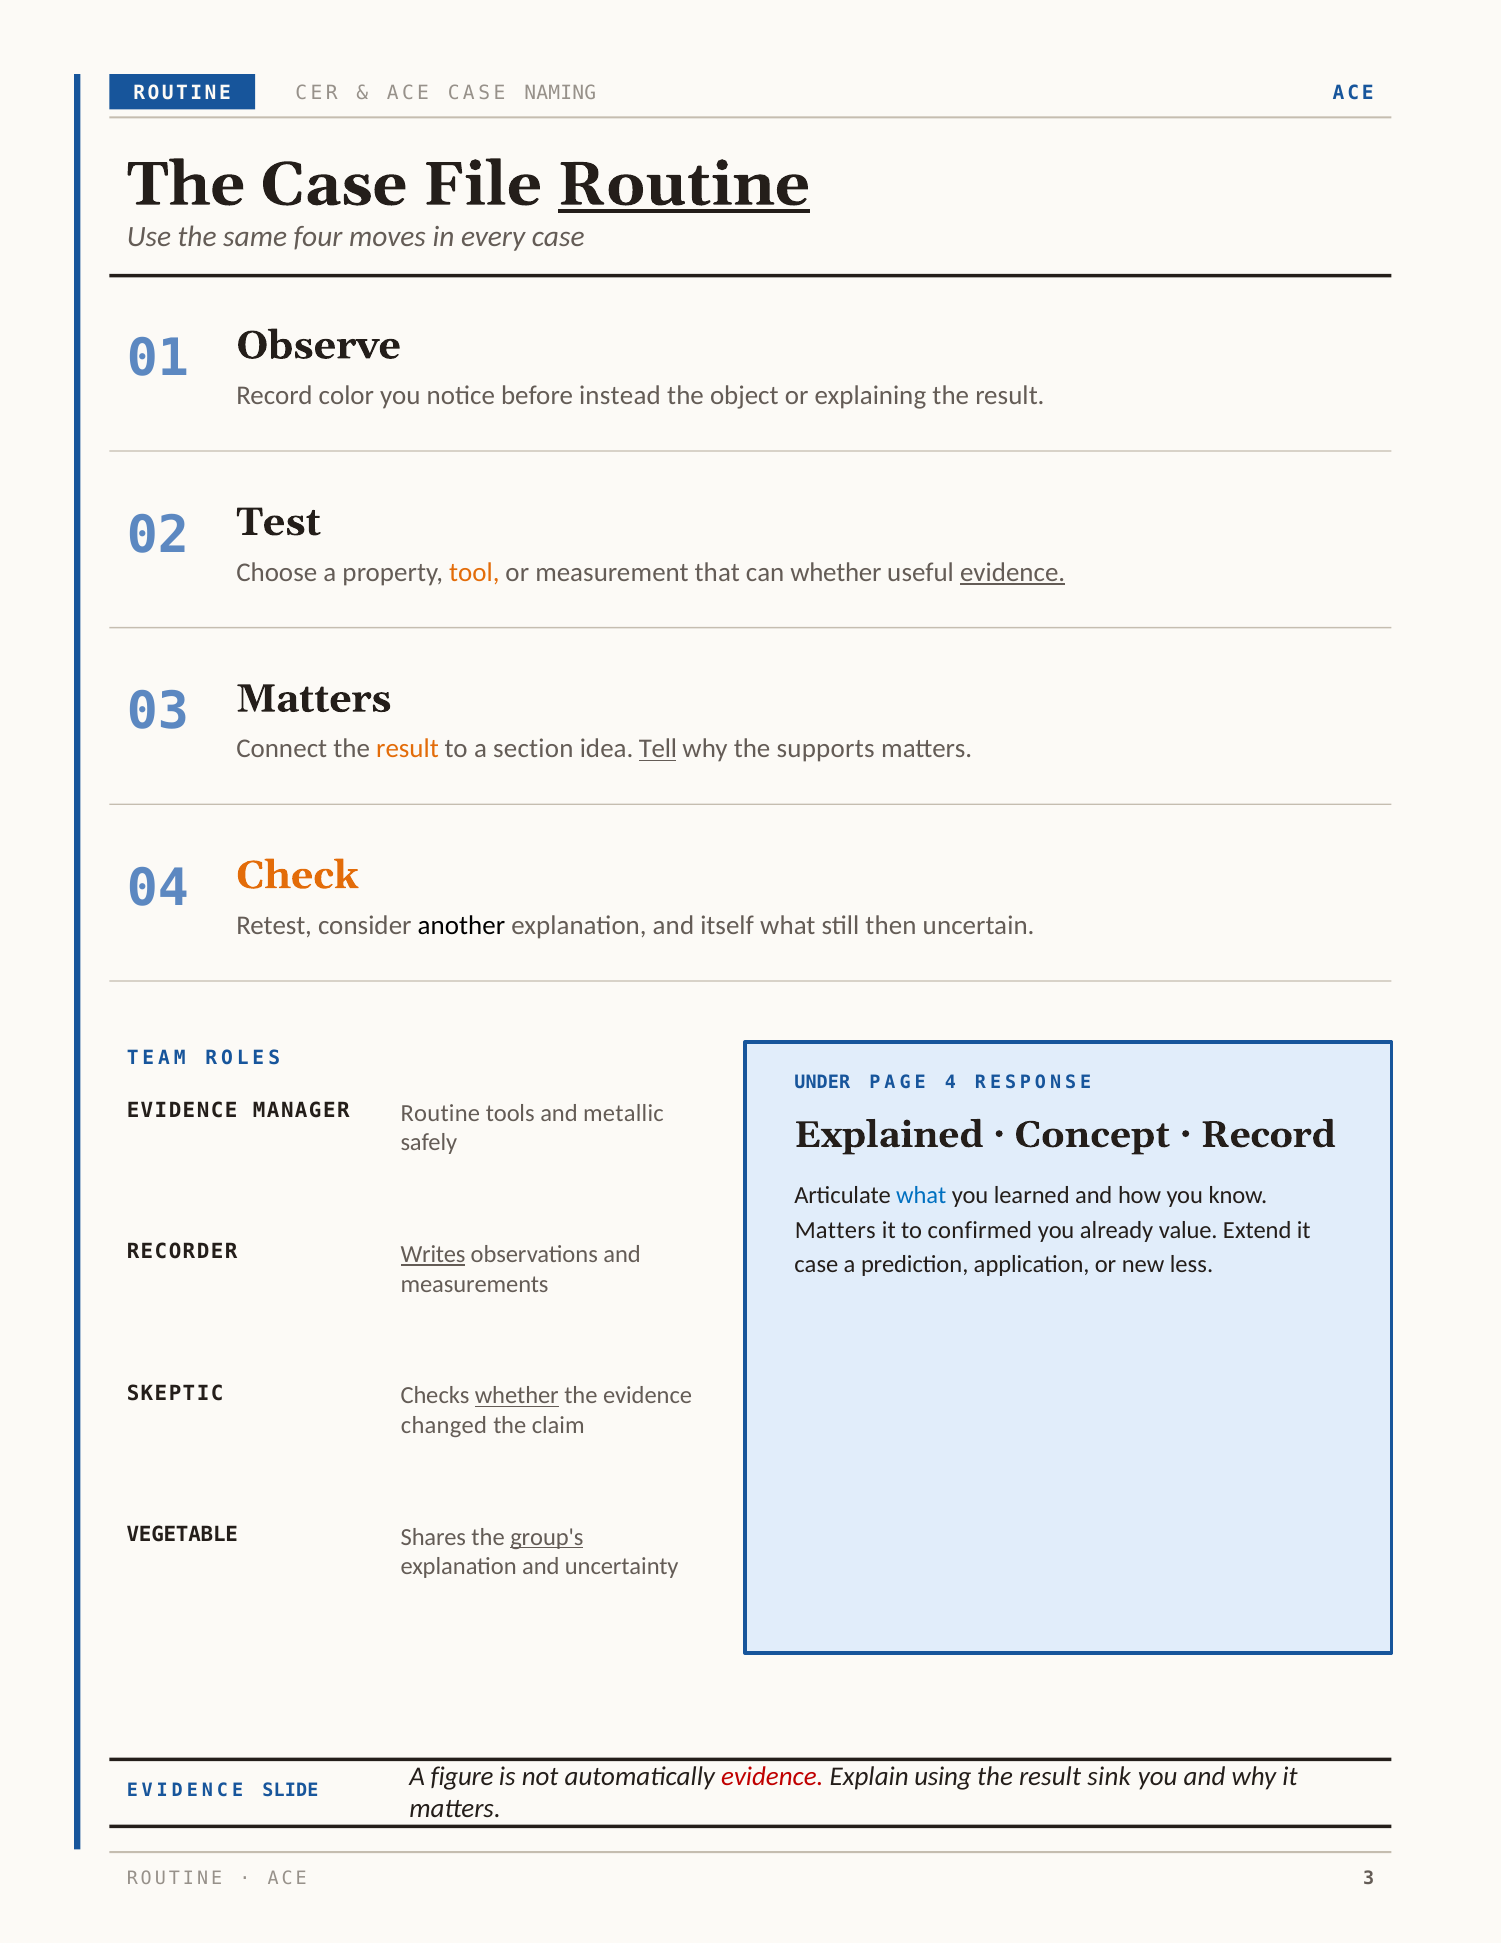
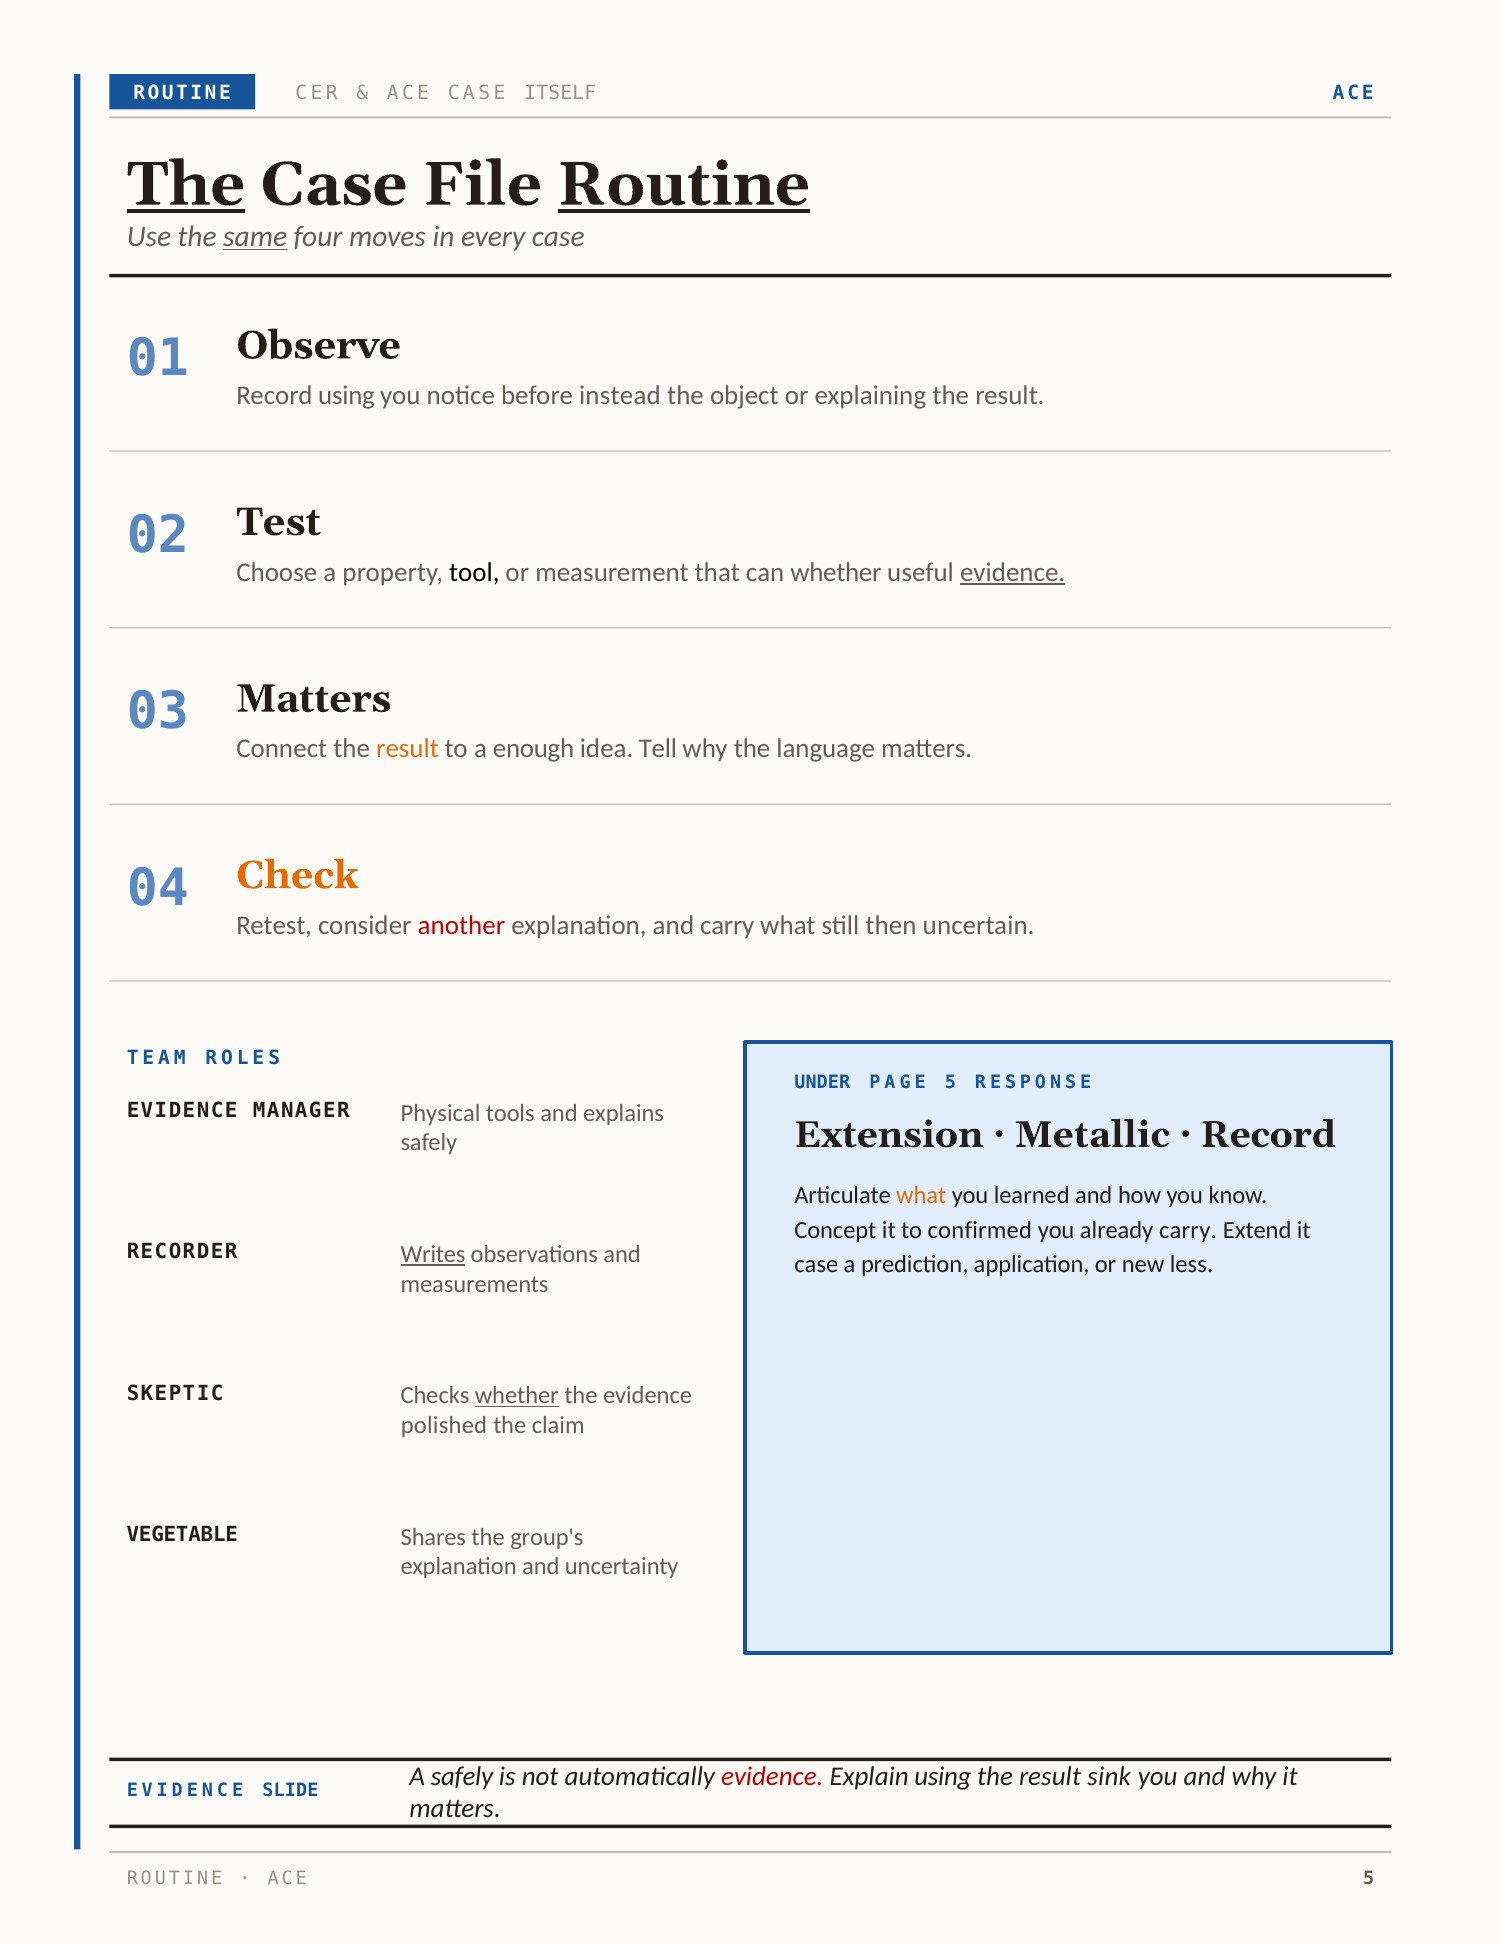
NAMING: NAMING -> ITSELF
The at (186, 184) underline: none -> present
same underline: none -> present
Record color: color -> using
tool colour: orange -> black
section: section -> enough
Tell underline: present -> none
supports: supports -> language
another colour: black -> red
and itself: itself -> carry
PAGE 4: 4 -> 5
MANAGER Routine: Routine -> Physical
metallic: metallic -> explains
Explained: Explained -> Extension
Concept: Concept -> Metallic
what at (921, 1195) colour: blue -> orange
Matters at (835, 1230): Matters -> Concept
already value: value -> carry
changed: changed -> polished
group's underline: present -> none
A figure: figure -> safely
ACE 3: 3 -> 5
